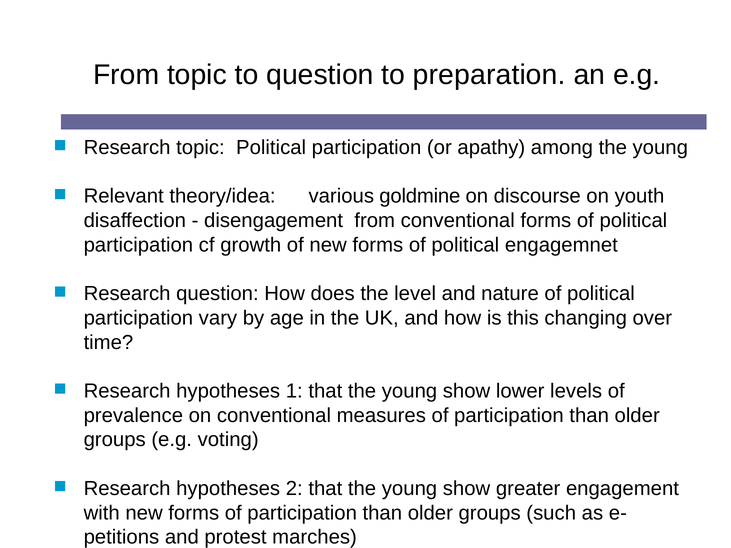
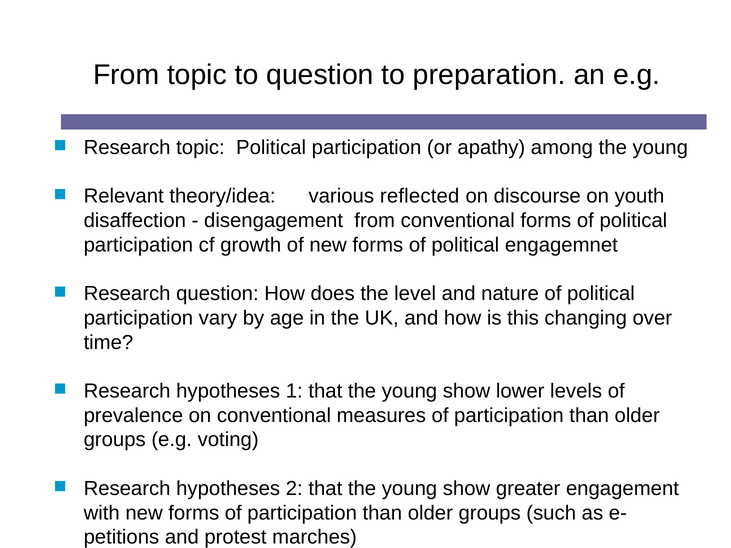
goldmine: goldmine -> reflected
